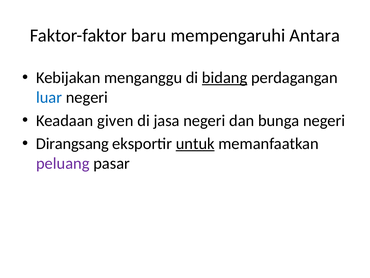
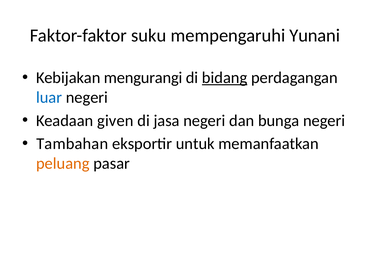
baru: baru -> suku
Antara: Antara -> Yunani
menganggu: menganggu -> mengurangi
Dirangsang: Dirangsang -> Tambahan
untuk underline: present -> none
peluang colour: purple -> orange
